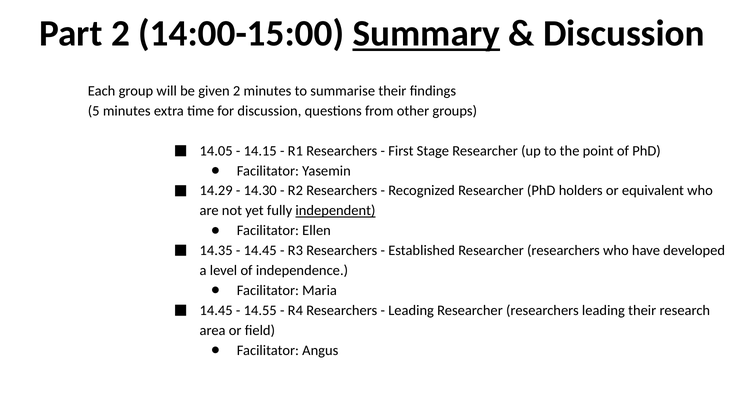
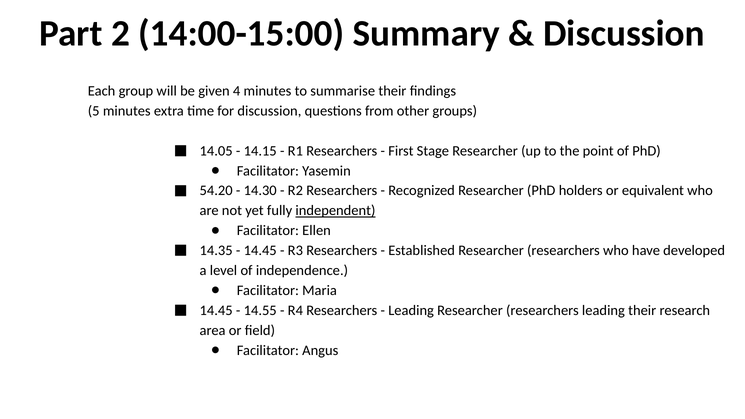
Summary underline: present -> none
given 2: 2 -> 4
14.29: 14.29 -> 54.20
